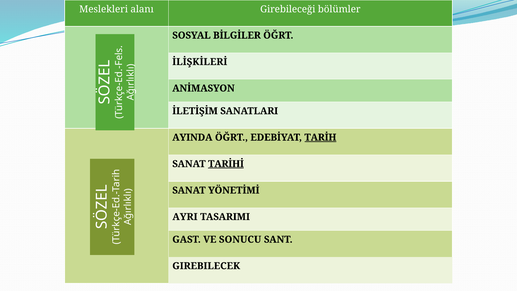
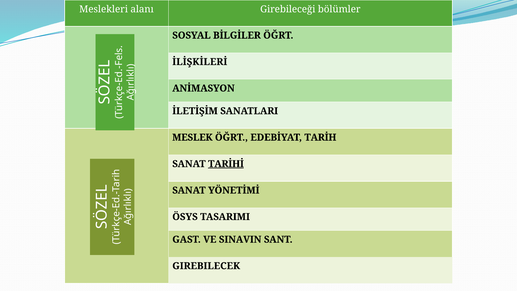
AYINDA: AYINDA -> MESLEK
TARİH underline: present -> none
AYRI: AYRI -> ÖSYS
SONUCU: SONUCU -> SINAVIN
